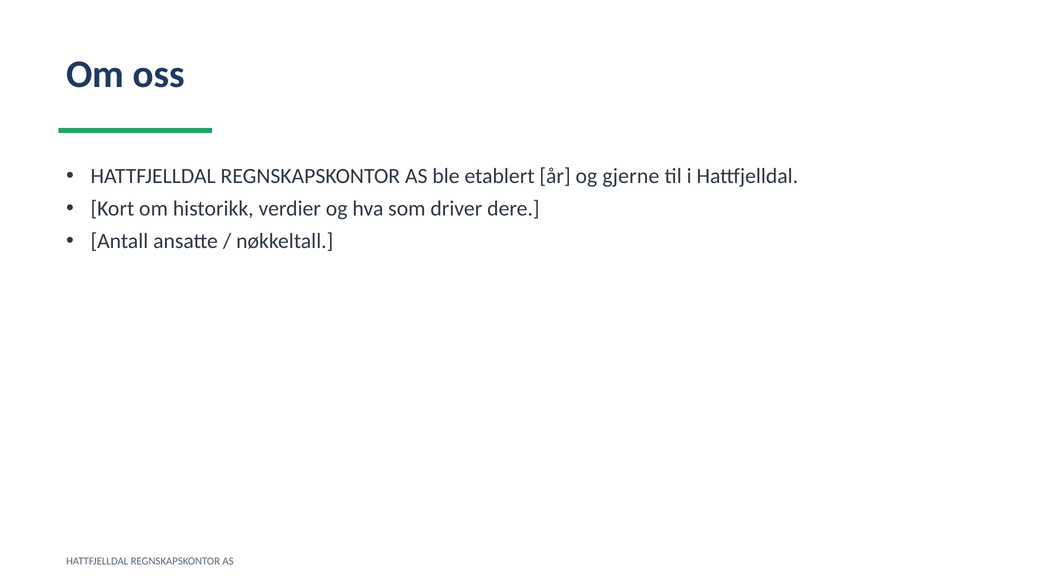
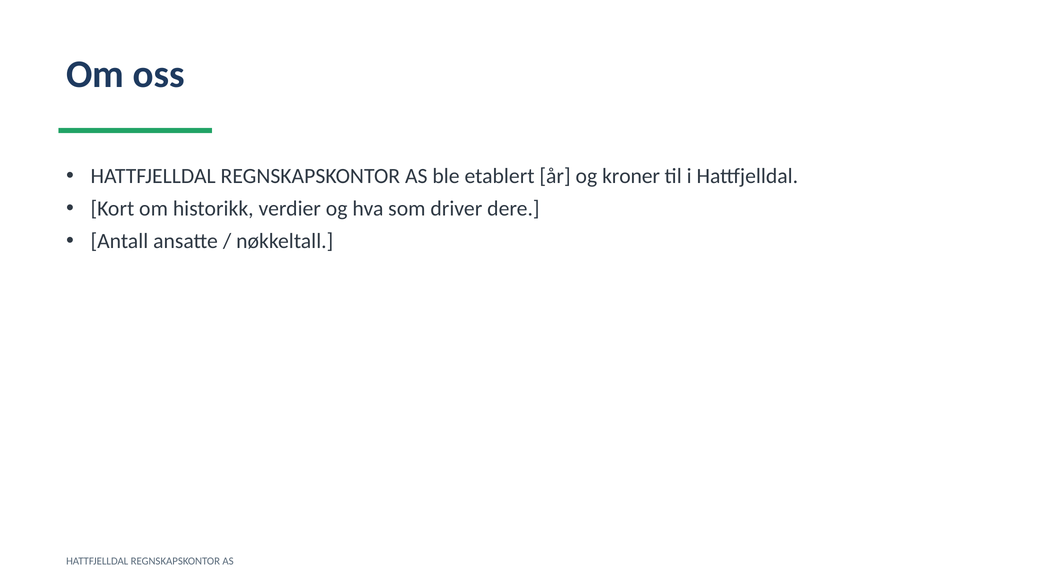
gjerne: gjerne -> kroner
